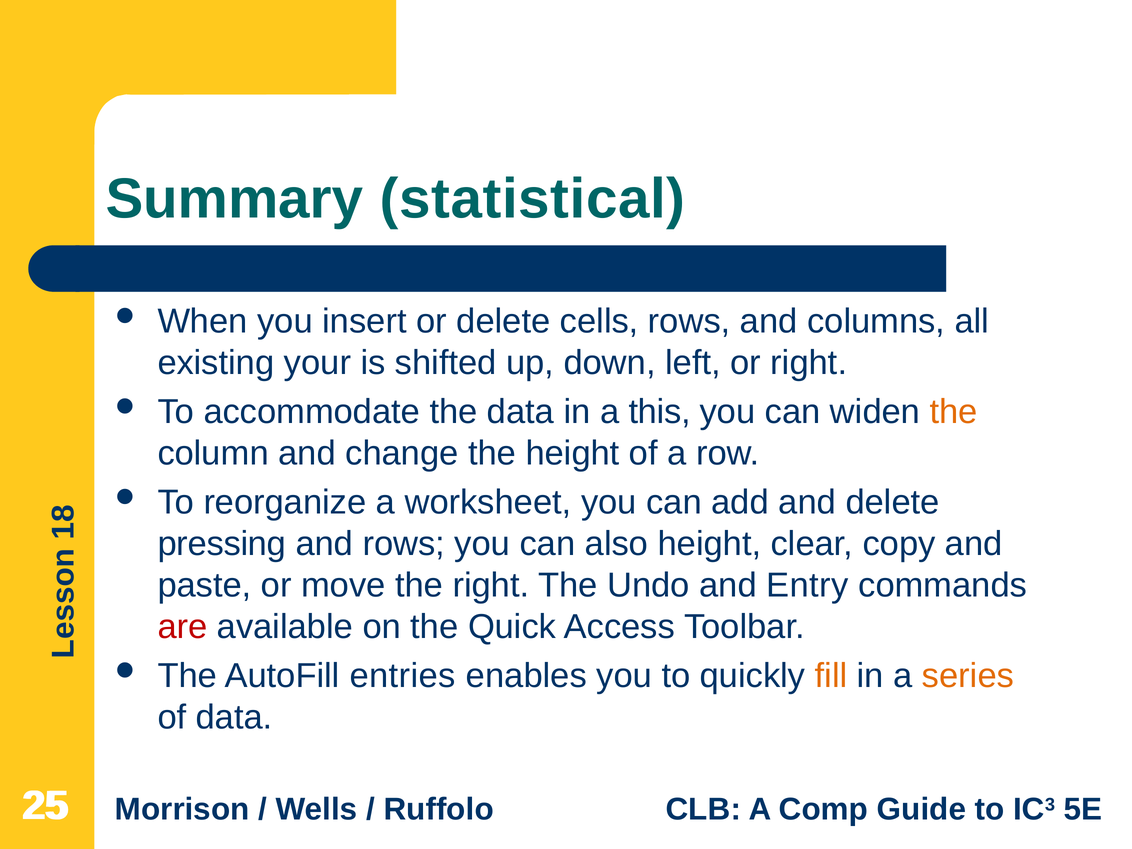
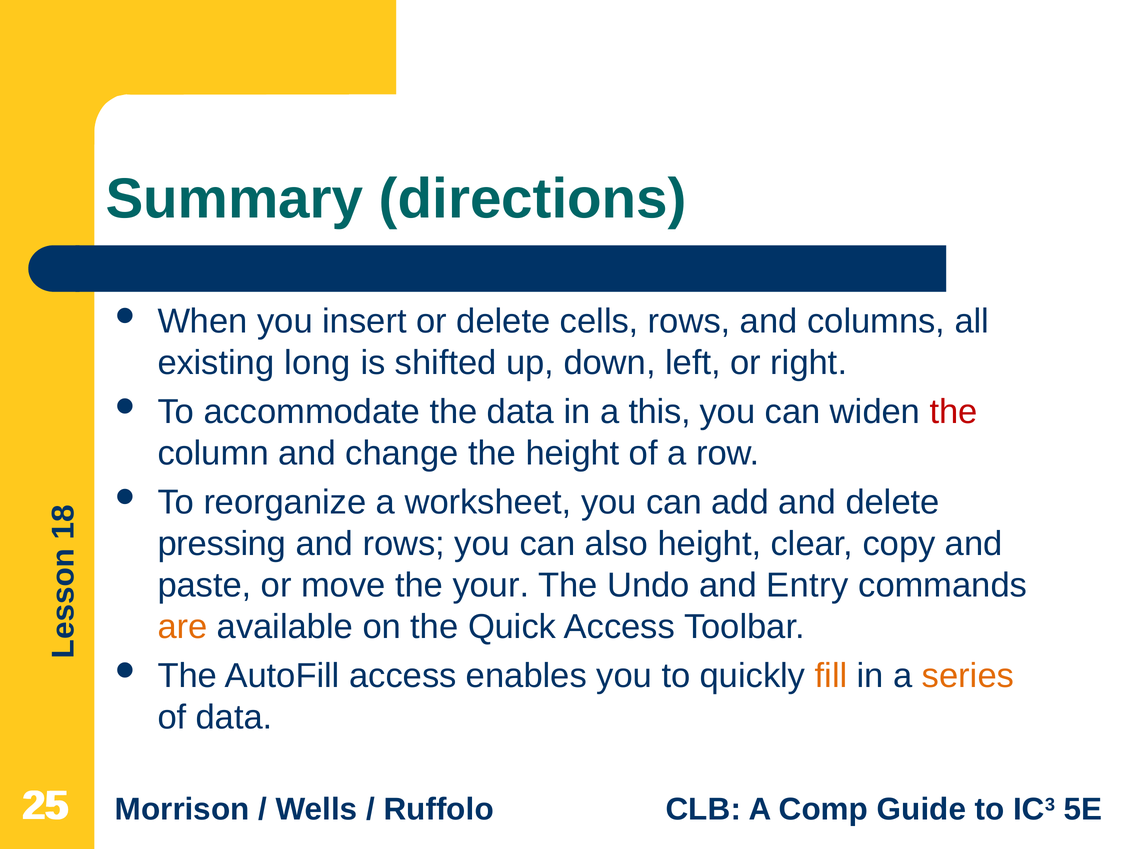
statistical: statistical -> directions
your: your -> long
the at (954, 412) colour: orange -> red
the right: right -> your
are colour: red -> orange
AutoFill entries: entries -> access
